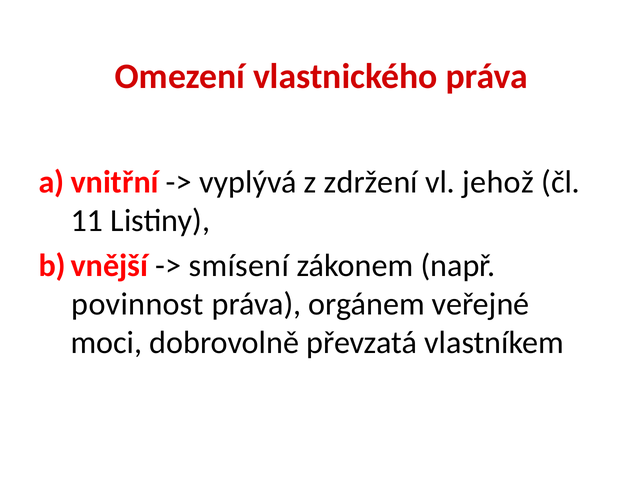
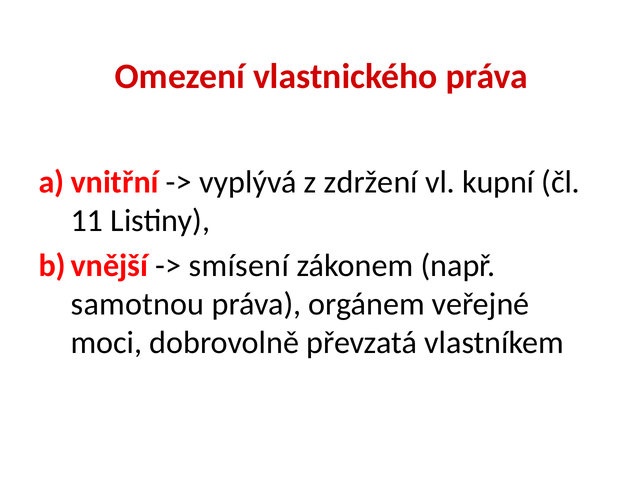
jehož: jehož -> kupní
povinnost: povinnost -> samotnou
